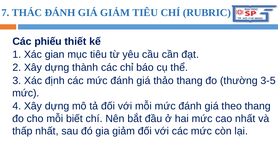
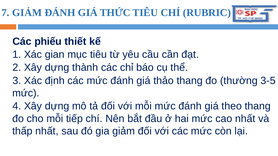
7 THÁC: THÁC -> GIẢM
GIÁ GIẢM: GIẢM -> THỨC
biết: biết -> tiếp
